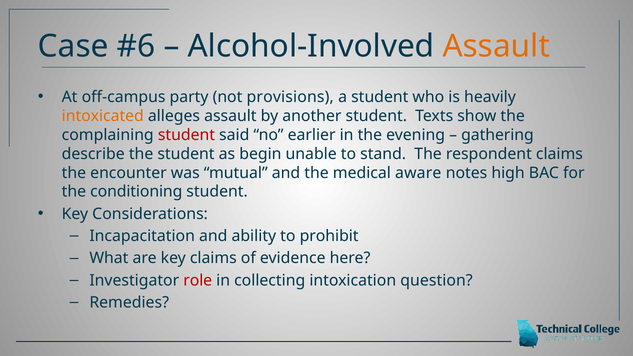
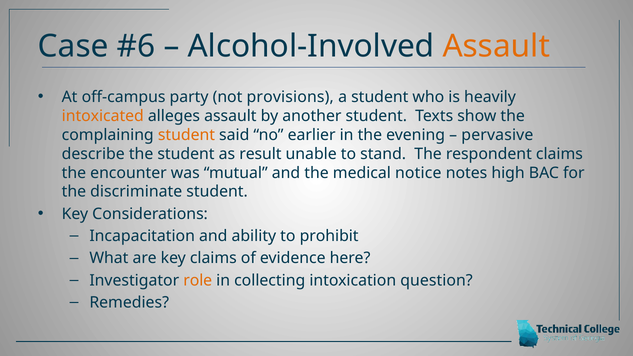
student at (186, 135) colour: red -> orange
gathering: gathering -> pervasive
begin: begin -> result
aware: aware -> notice
conditioning: conditioning -> discriminate
role colour: red -> orange
